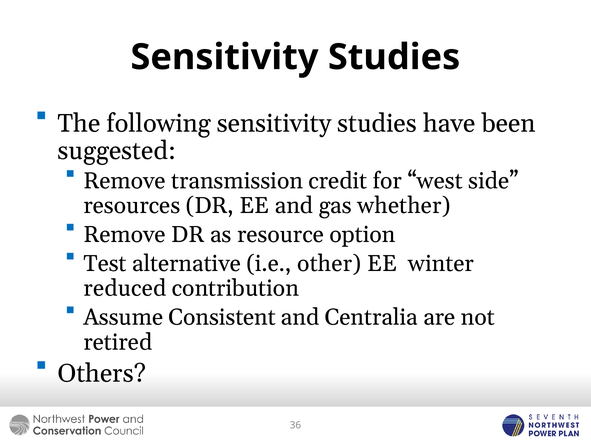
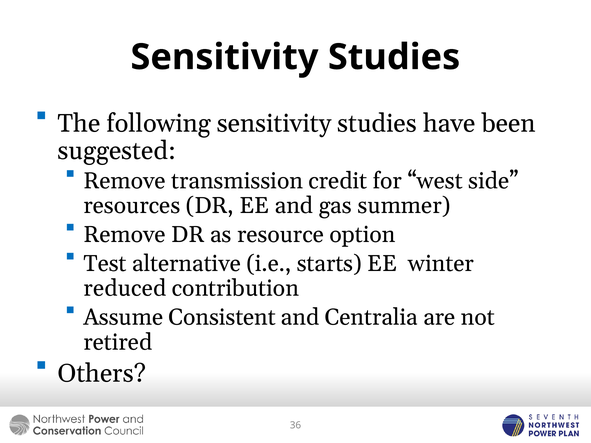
whether: whether -> summer
other: other -> starts
